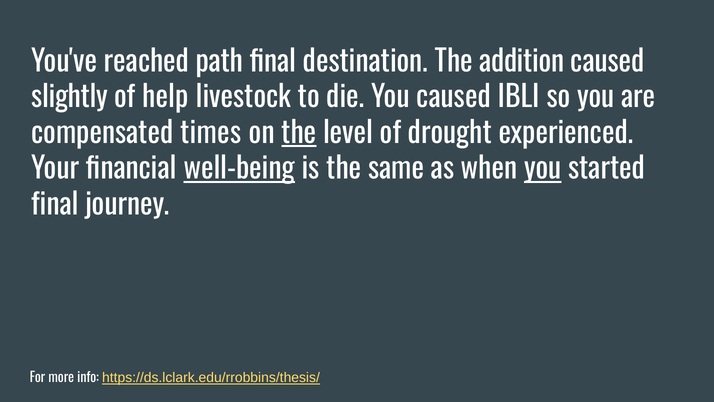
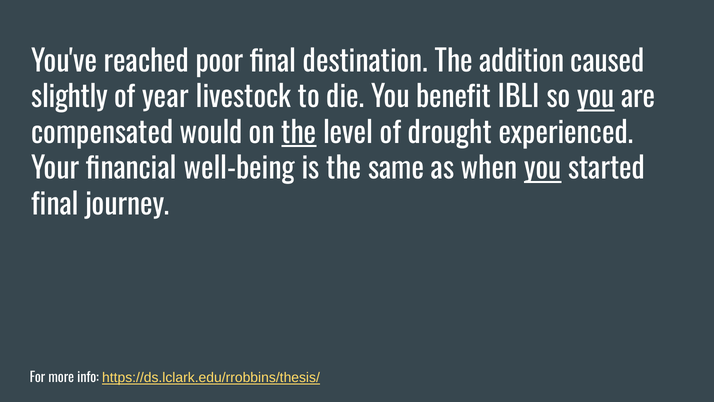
path: path -> poor
help: help -> year
You caused: caused -> benefit
you at (596, 98) underline: none -> present
times: times -> would
well-being underline: present -> none
